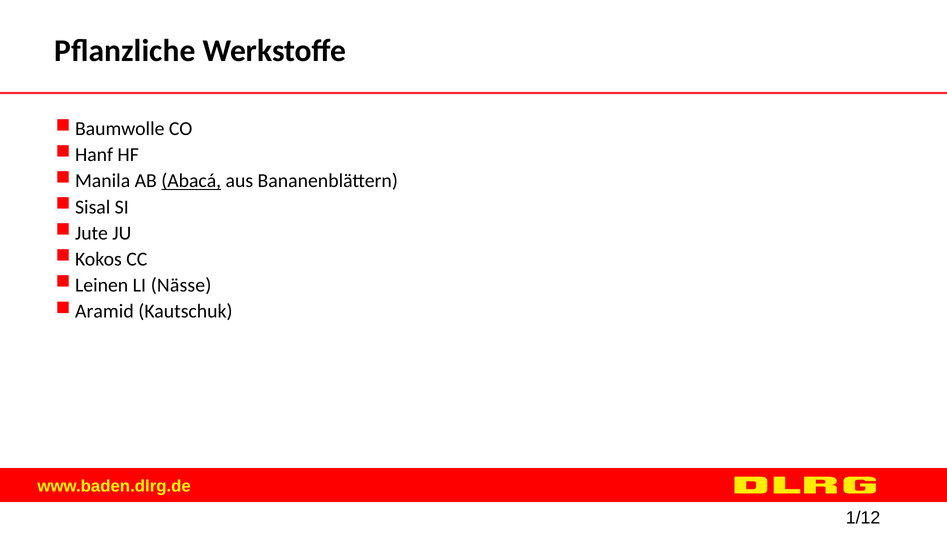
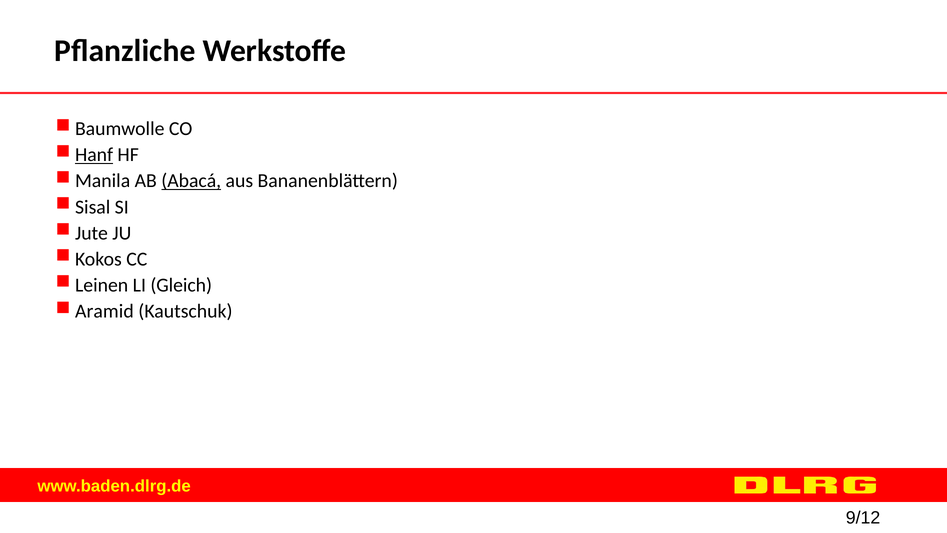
Hanf underline: none -> present
Nässe: Nässe -> Gleich
1/12: 1/12 -> 9/12
